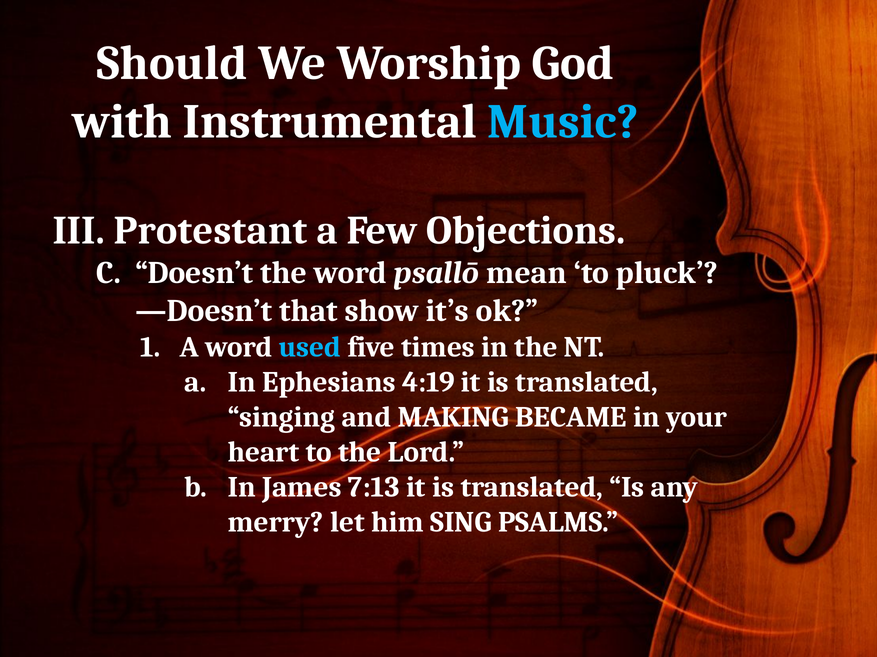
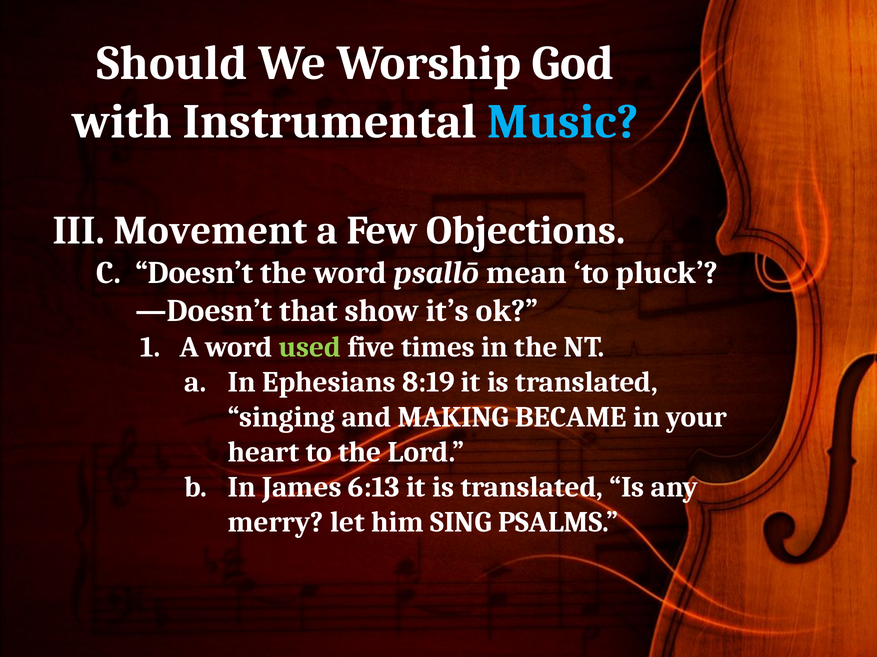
Protestant: Protestant -> Movement
used colour: light blue -> light green
4:19: 4:19 -> 8:19
7:13: 7:13 -> 6:13
